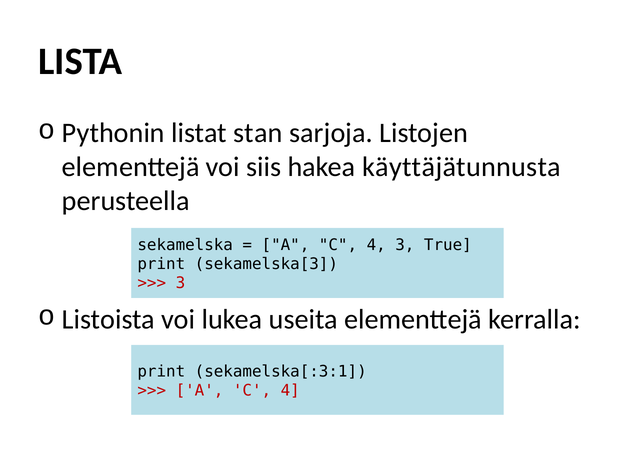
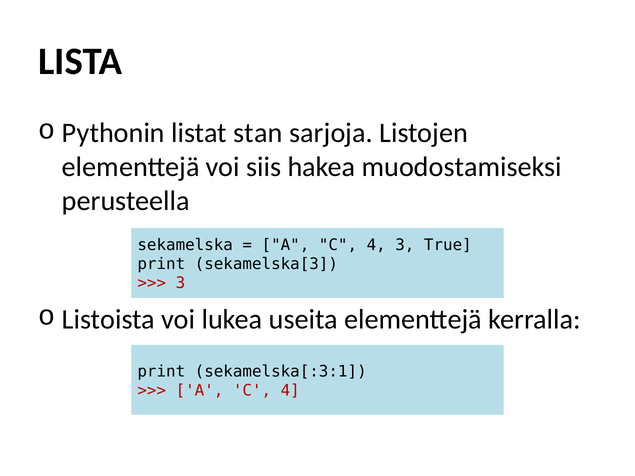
käyttäjätunnusta: käyttäjätunnusta -> muodostamiseksi
